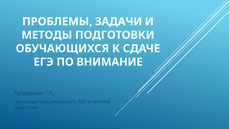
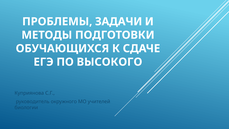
ВНИМАНИЕ: ВНИМАНИЕ -> ВЫСОКОГО
